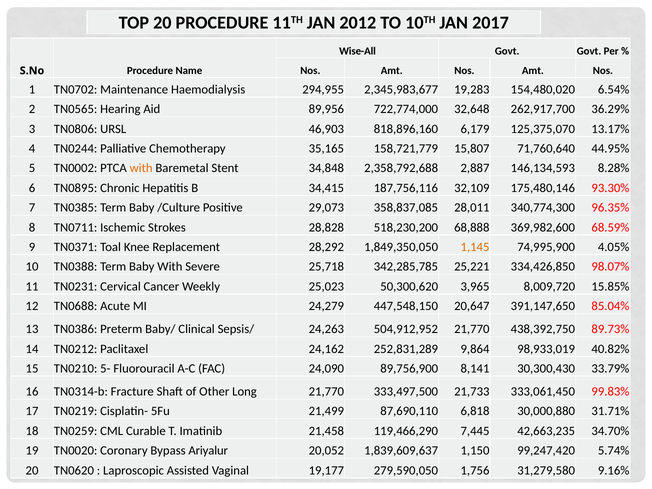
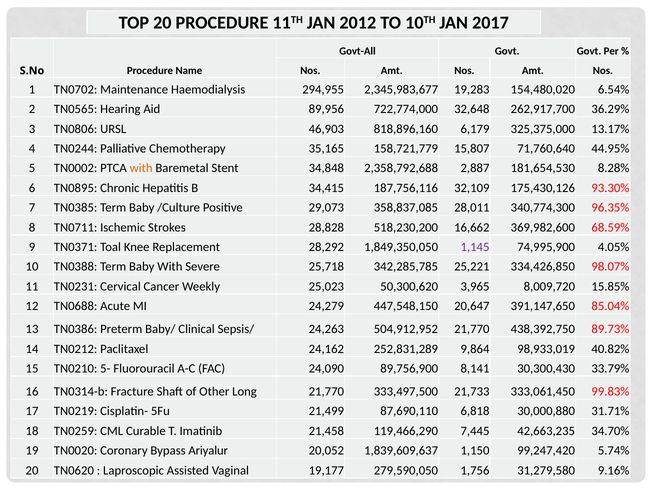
Wise-All: Wise-All -> Govt-All
125,375,070: 125,375,070 -> 325,375,000
146,134,593: 146,134,593 -> 181,654,530
175,480,146: 175,480,146 -> 175,430,126
68,888: 68,888 -> 16,662
1,145 colour: orange -> purple
